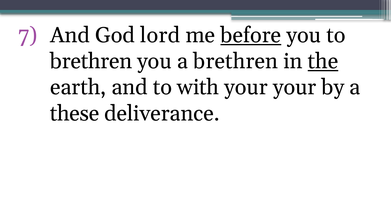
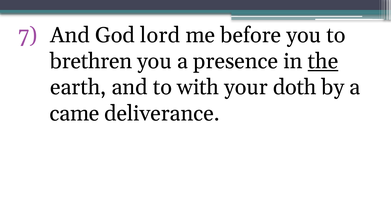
before underline: present -> none
a brethren: brethren -> presence
your your: your -> doth
these: these -> came
